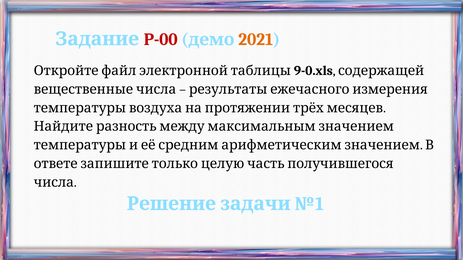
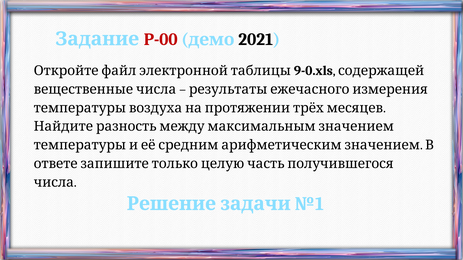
2021 colour: orange -> black
